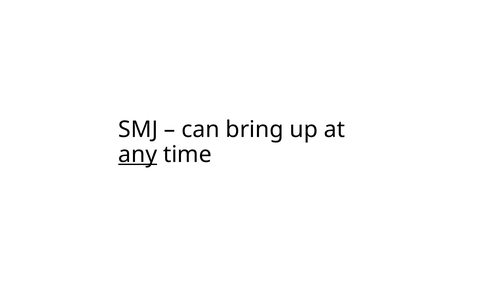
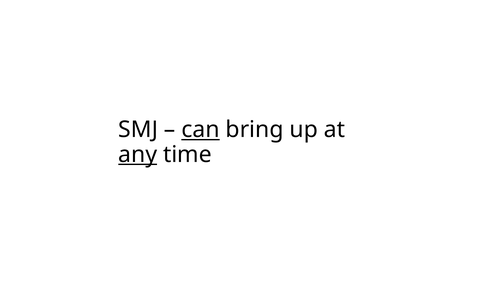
can underline: none -> present
